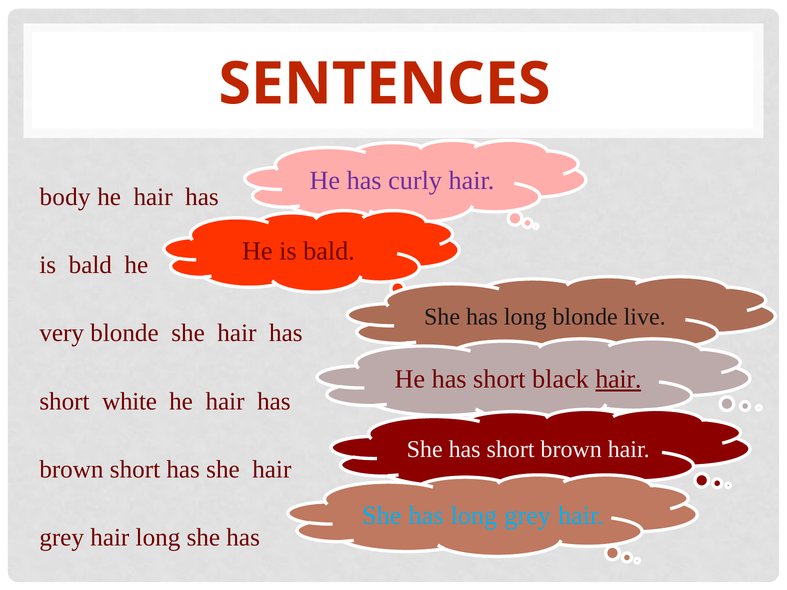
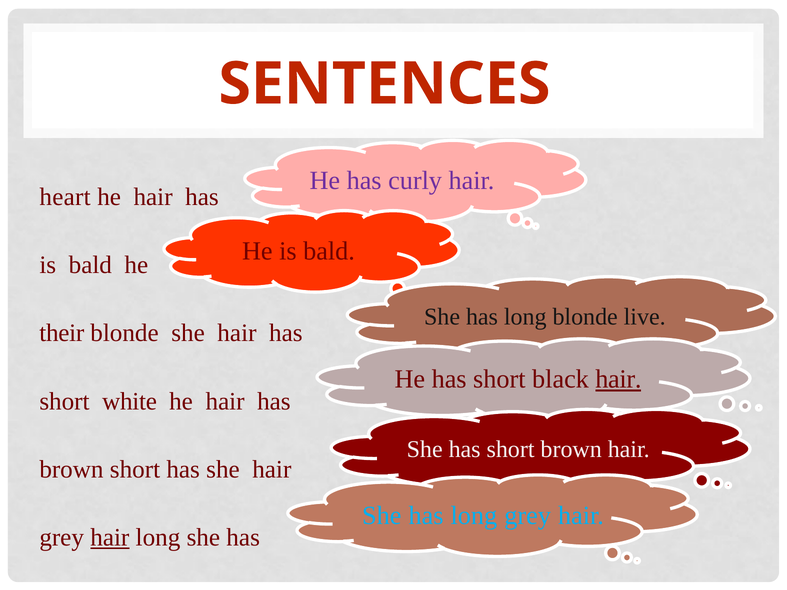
body: body -> heart
very: very -> their
hair at (110, 538) underline: none -> present
